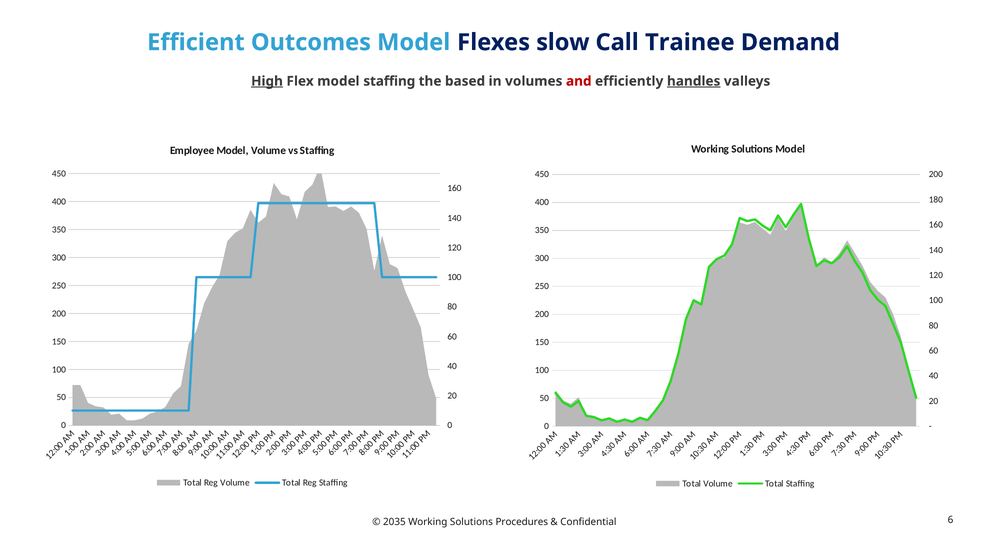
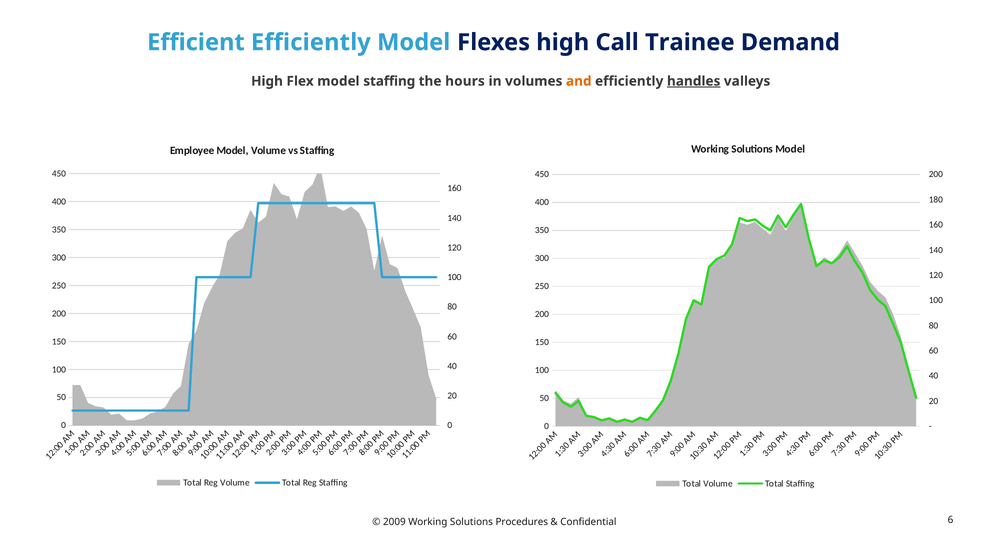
Efficient Outcomes: Outcomes -> Efficiently
Flexes slow: slow -> high
High at (267, 81) underline: present -> none
based: based -> hours
and colour: red -> orange
2035: 2035 -> 2009
